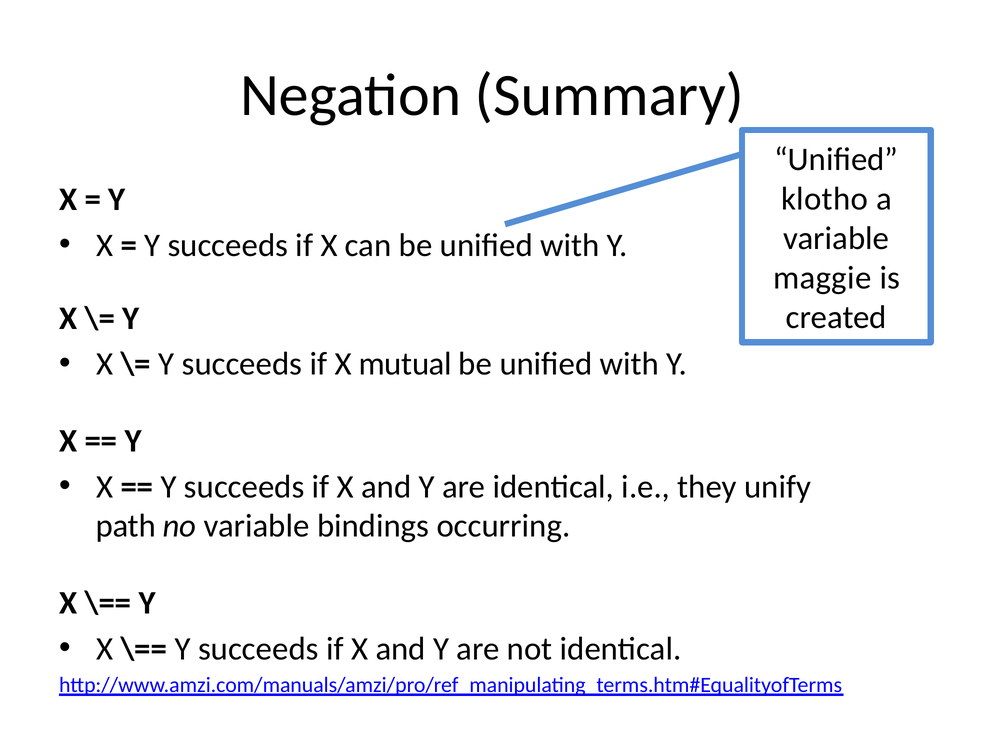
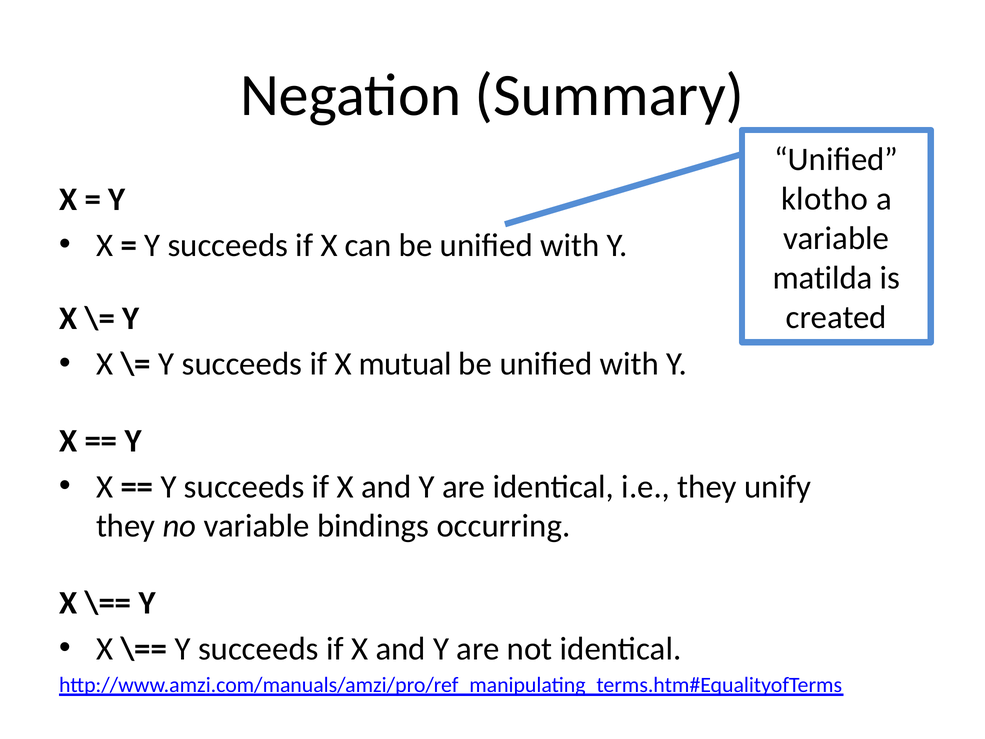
maggie: maggie -> matilda
path at (126, 526): path -> they
